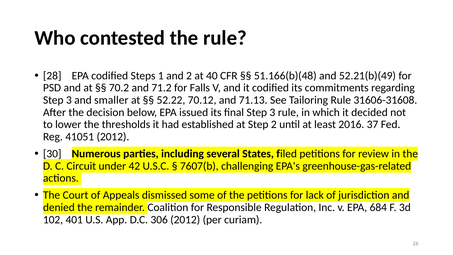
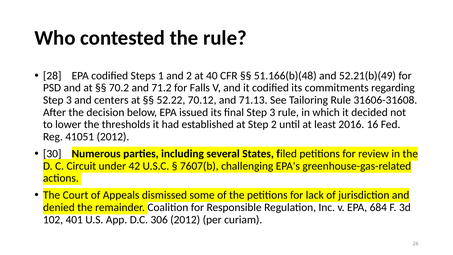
smaller: smaller -> centers
37: 37 -> 16
